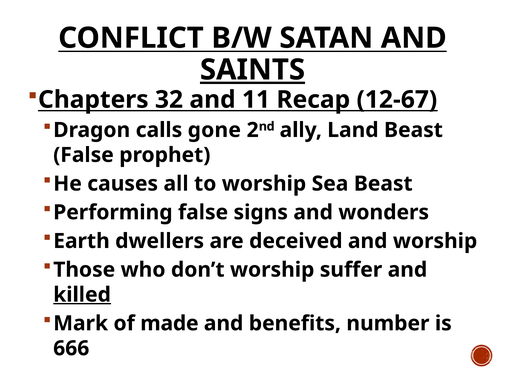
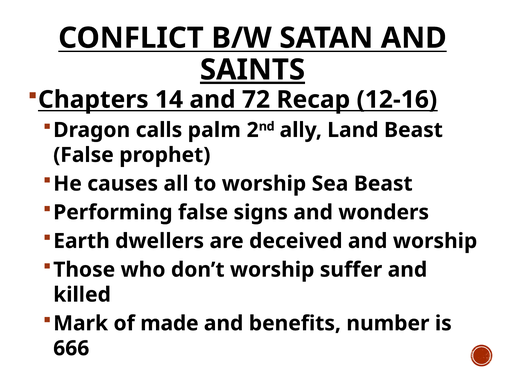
32: 32 -> 14
11: 11 -> 72
12-67: 12-67 -> 12-16
gone: gone -> palm
killed underline: present -> none
